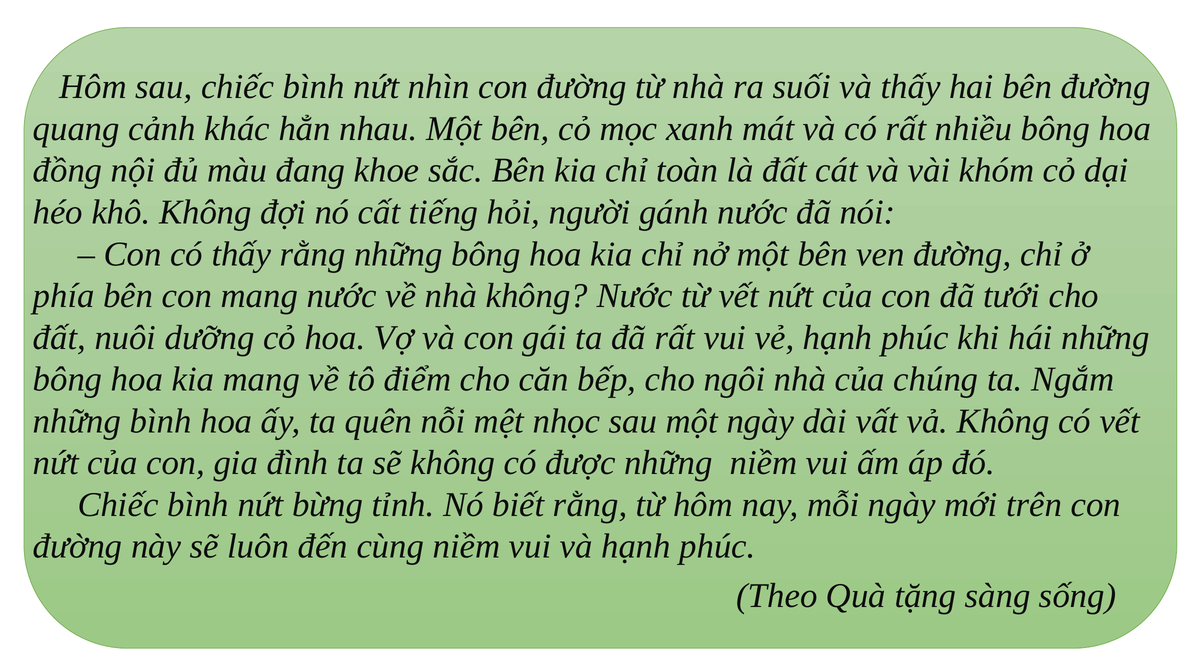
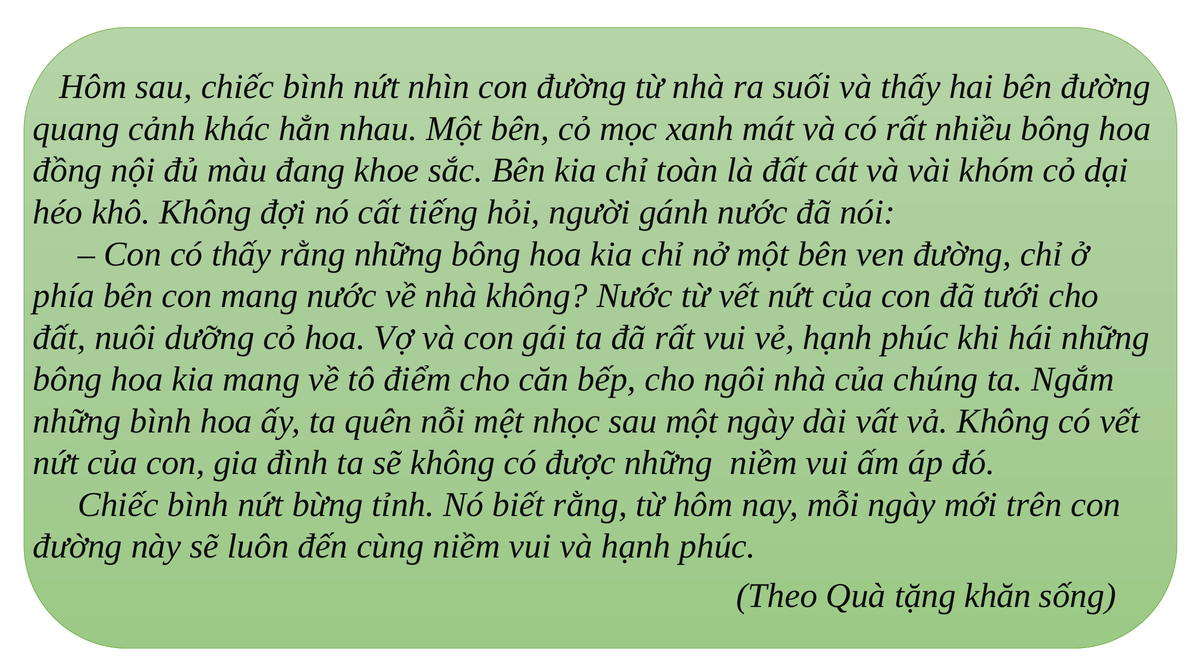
sàng: sàng -> khăn
